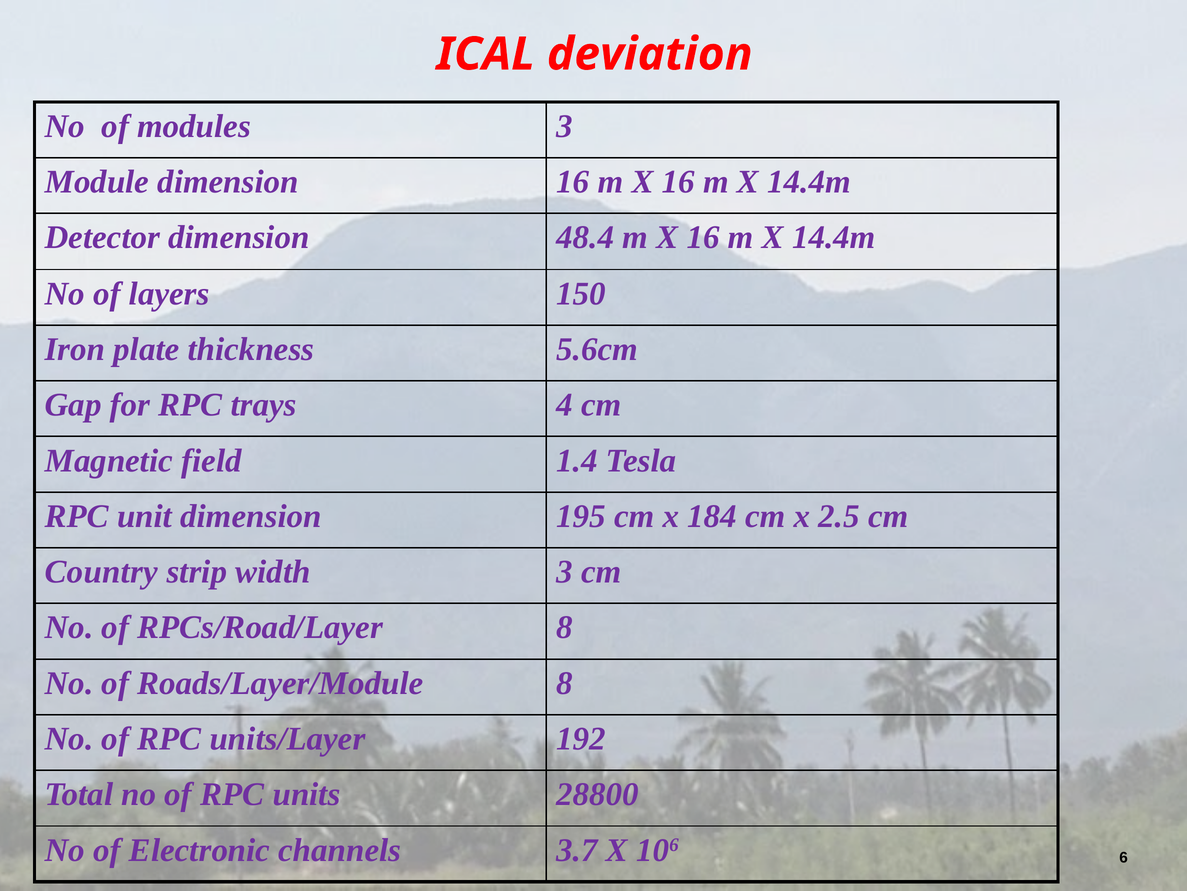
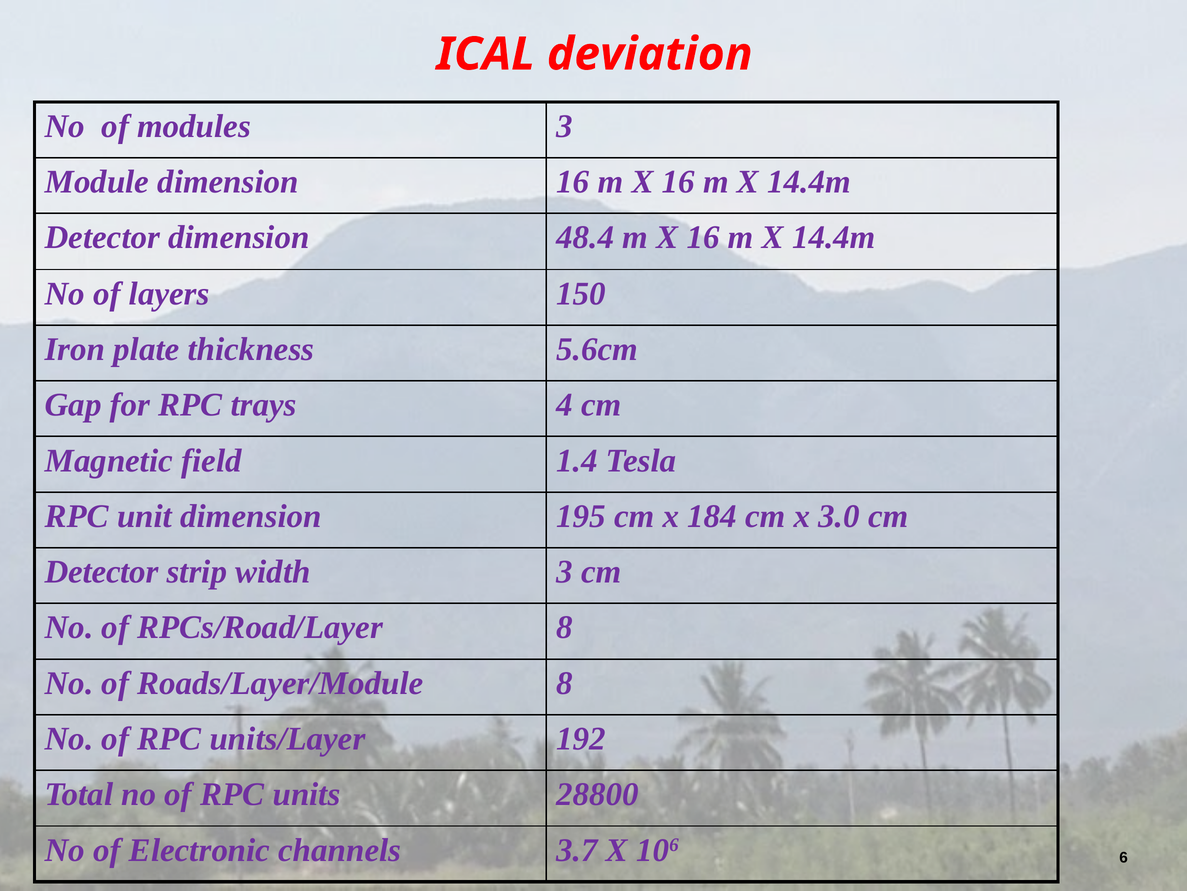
2.5: 2.5 -> 3.0
Country at (101, 571): Country -> Detector
